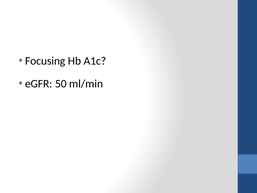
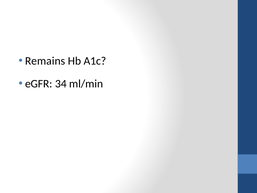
Focusing: Focusing -> Remains
50: 50 -> 34
